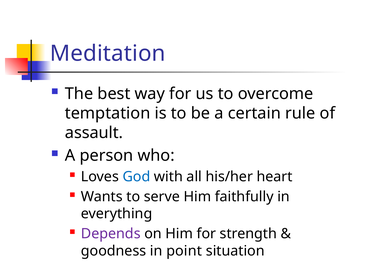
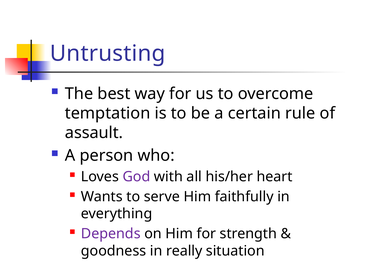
Meditation: Meditation -> Untrusting
God colour: blue -> purple
point: point -> really
